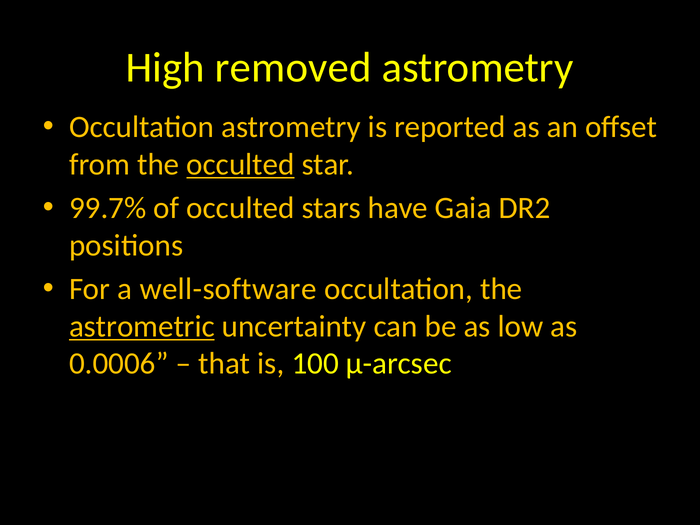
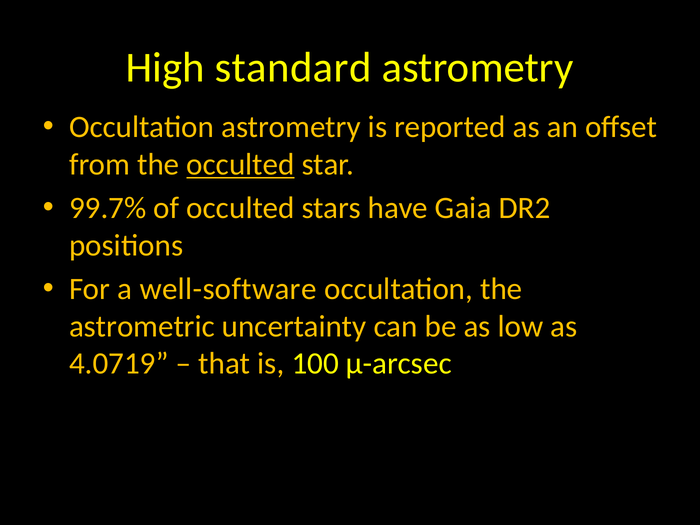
removed: removed -> standard
astrometric underline: present -> none
0.0006: 0.0006 -> 4.0719
